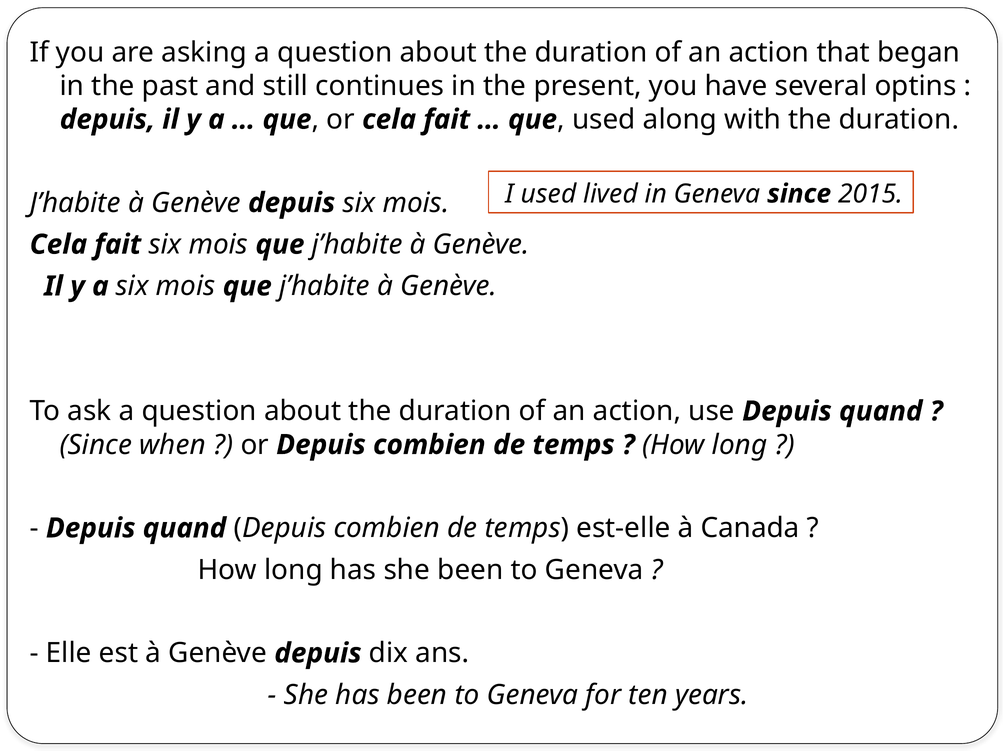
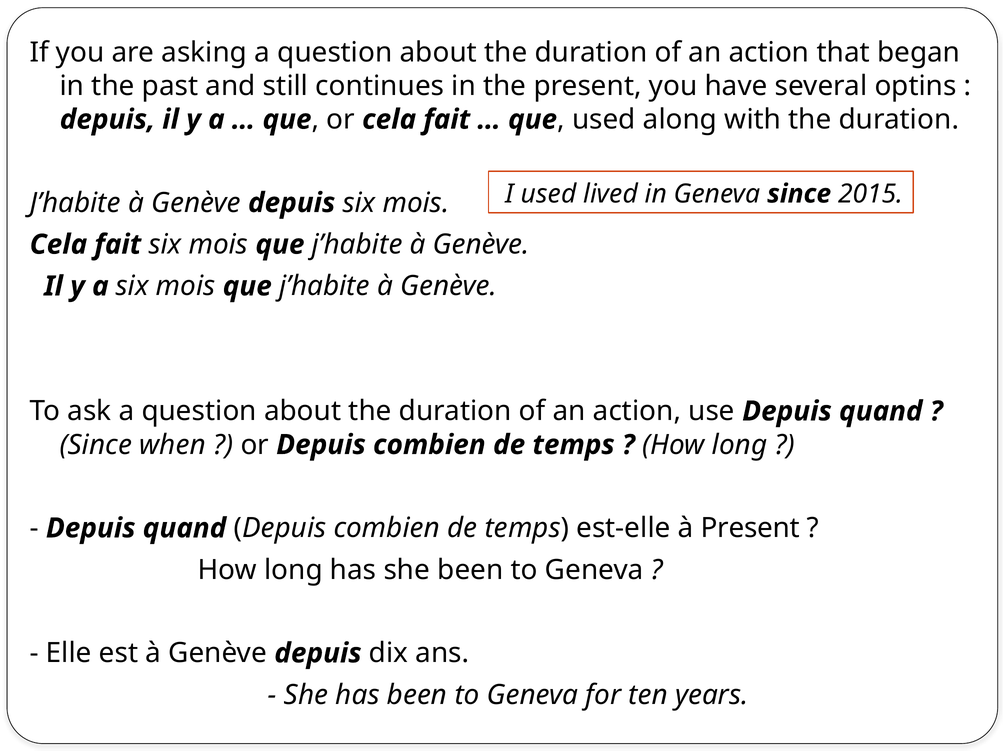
à Canada: Canada -> Present
